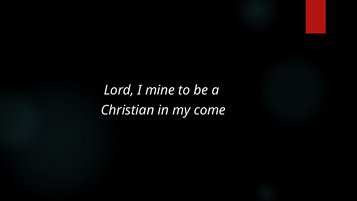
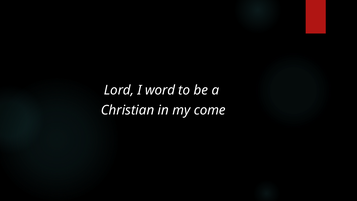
mine: mine -> word
